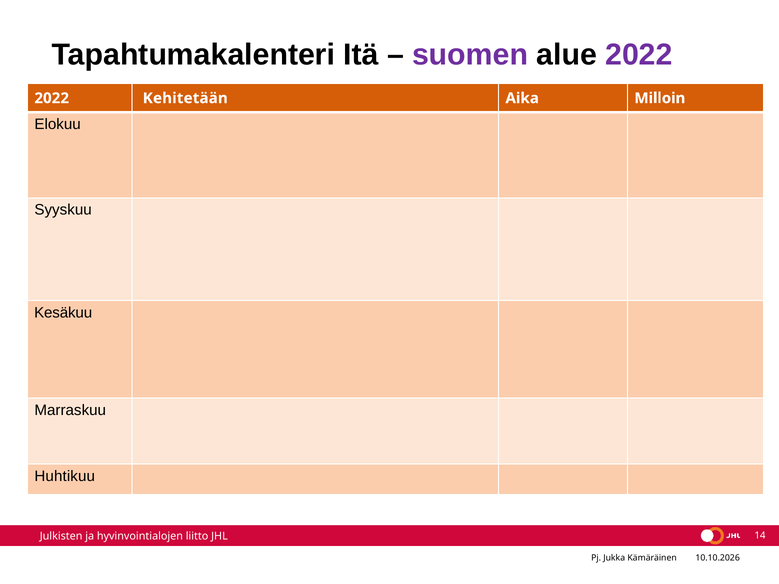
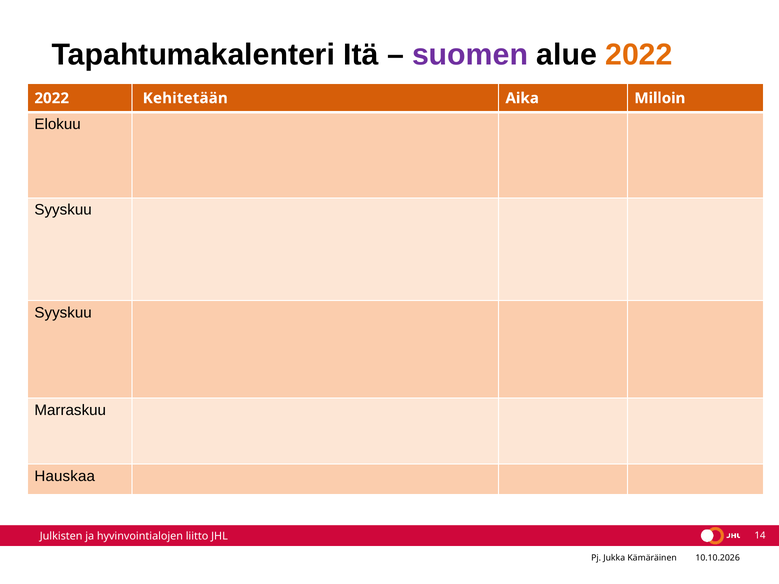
2022 at (639, 55) colour: purple -> orange
Kesäkuu at (63, 313): Kesäkuu -> Syyskuu
Huhtikuu: Huhtikuu -> Hauskaa
